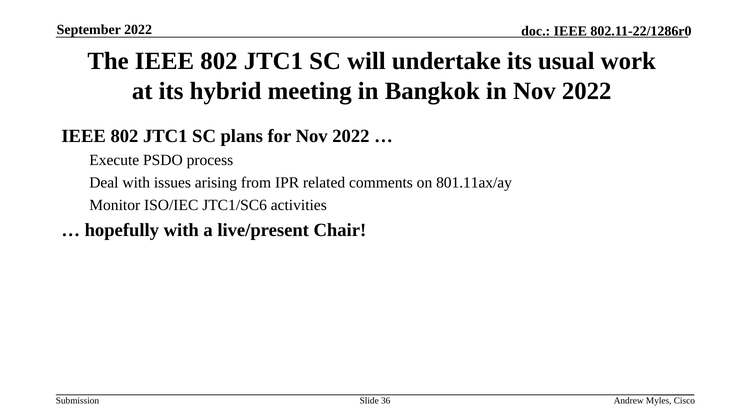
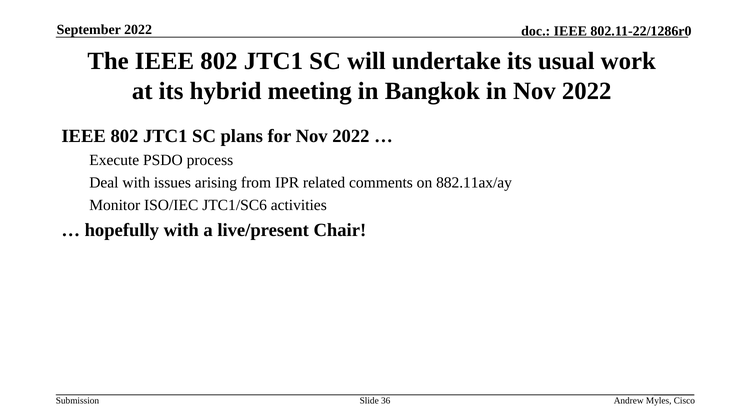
801.11ax/ay: 801.11ax/ay -> 882.11ax/ay
